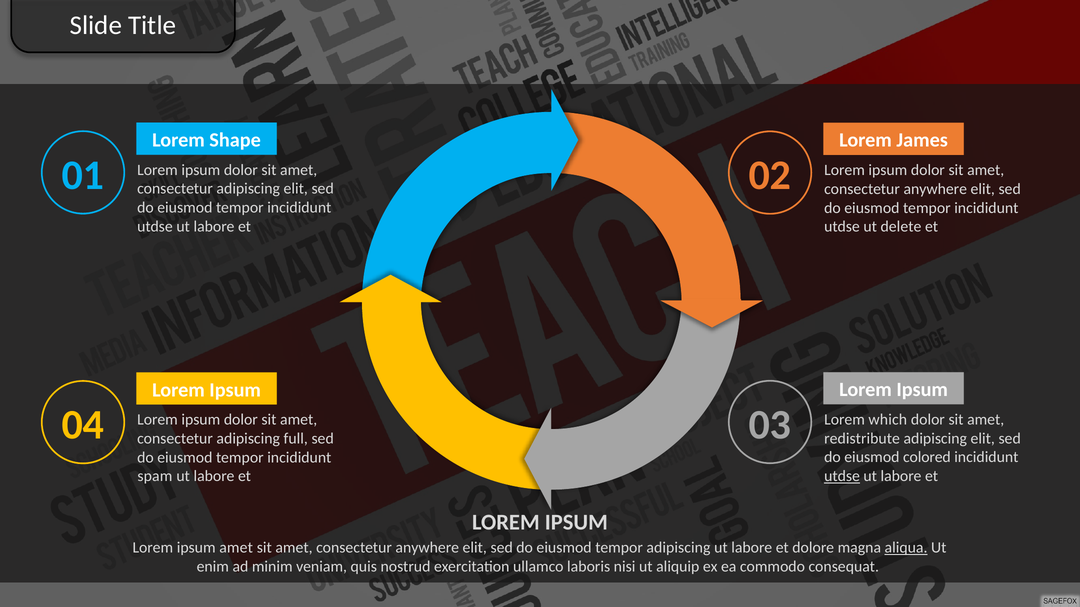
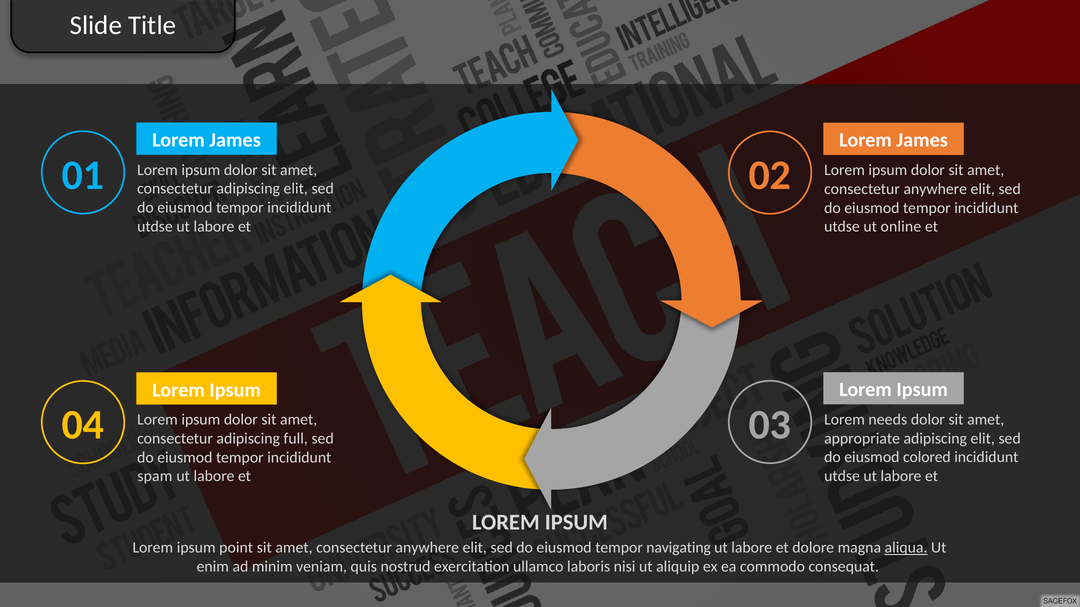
Shape at (235, 140): Shape -> James
delete: delete -> online
which: which -> needs
redistribute: redistribute -> appropriate
utdse at (842, 477) underline: present -> none
ipsum amet: amet -> point
tempor adipiscing: adipiscing -> navigating
